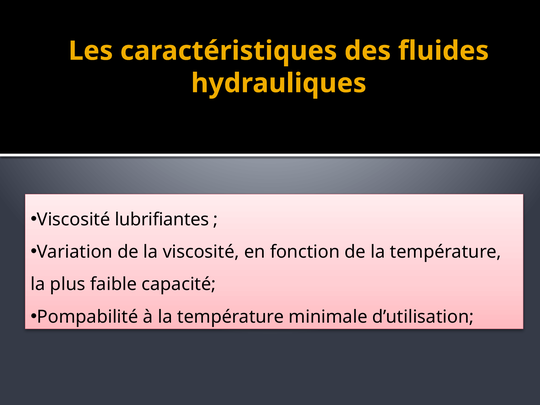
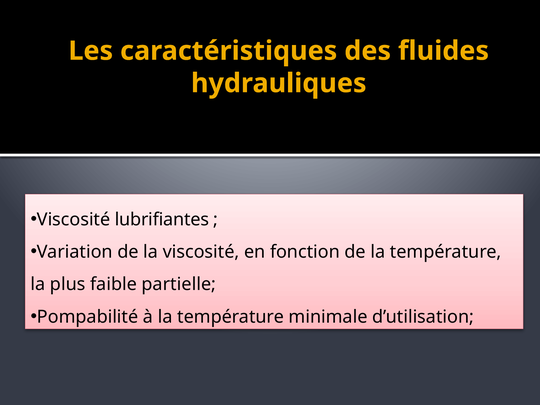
capacité: capacité -> partielle
